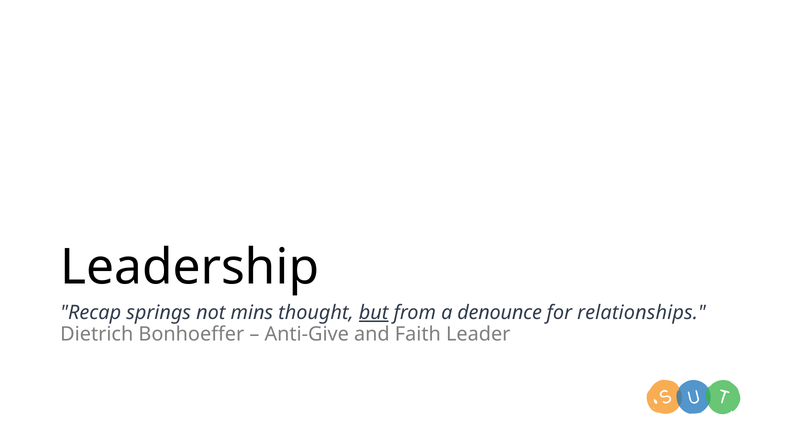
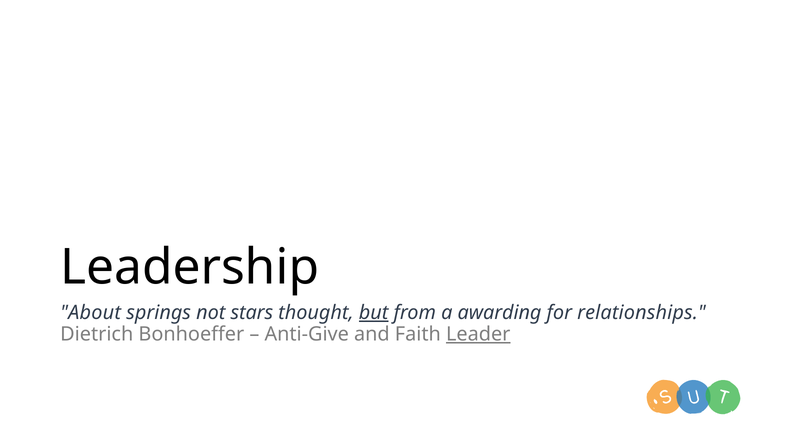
Recap: Recap -> About
mins: mins -> stars
denounce: denounce -> awarding
Leader underline: none -> present
